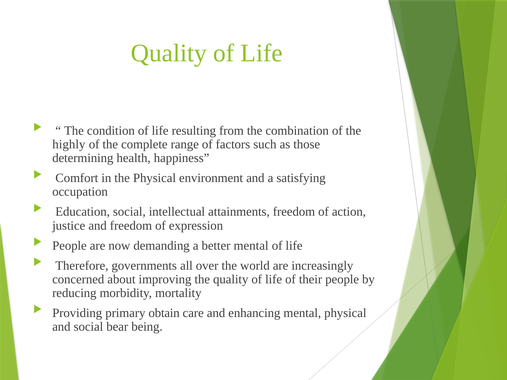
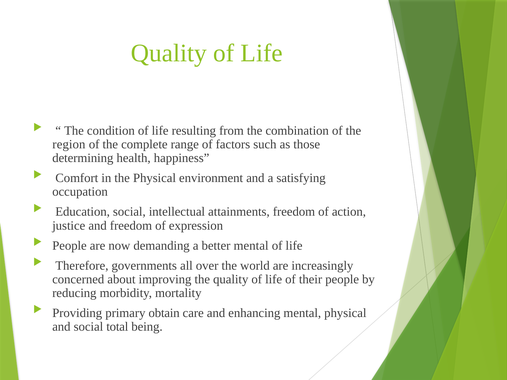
highly: highly -> region
bear: bear -> total
